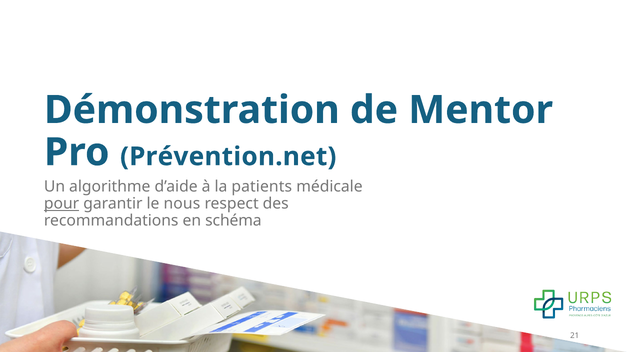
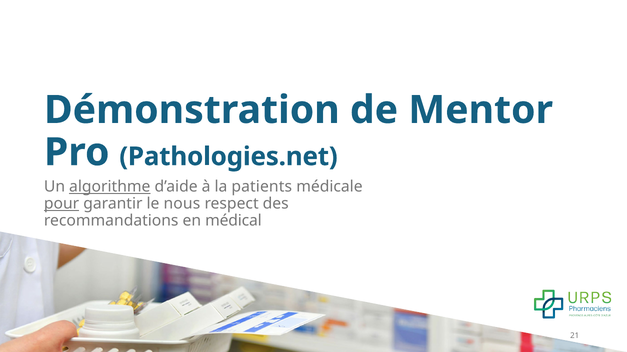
Prévention.net: Prévention.net -> Pathologies.net
algorithme underline: none -> present
schéma: schéma -> médical
